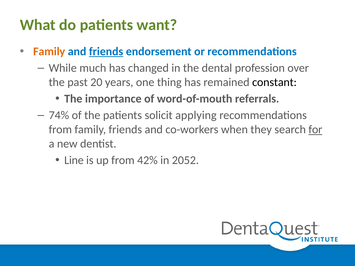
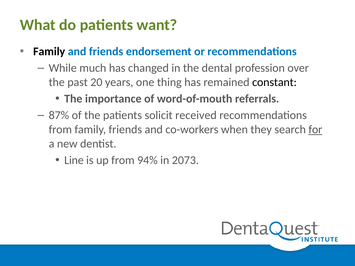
Family at (49, 52) colour: orange -> black
friends at (106, 52) underline: present -> none
74%: 74% -> 87%
applying: applying -> received
42%: 42% -> 94%
2052: 2052 -> 2073
